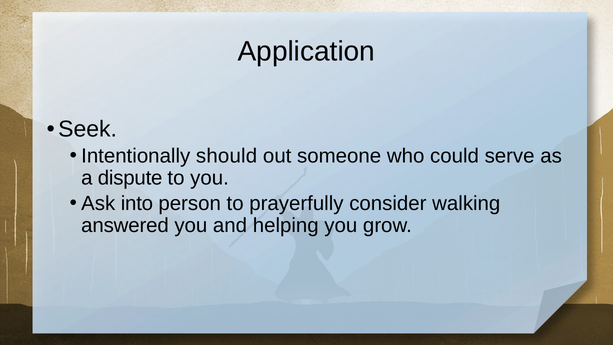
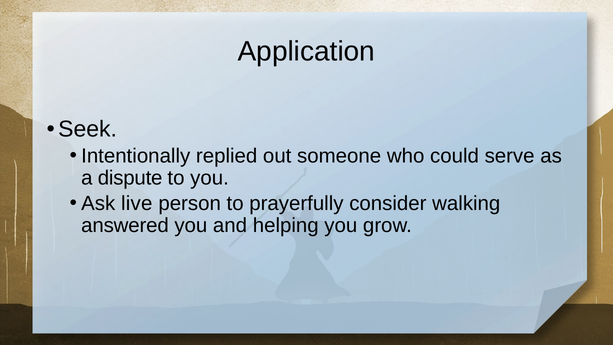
should: should -> replied
into: into -> live
